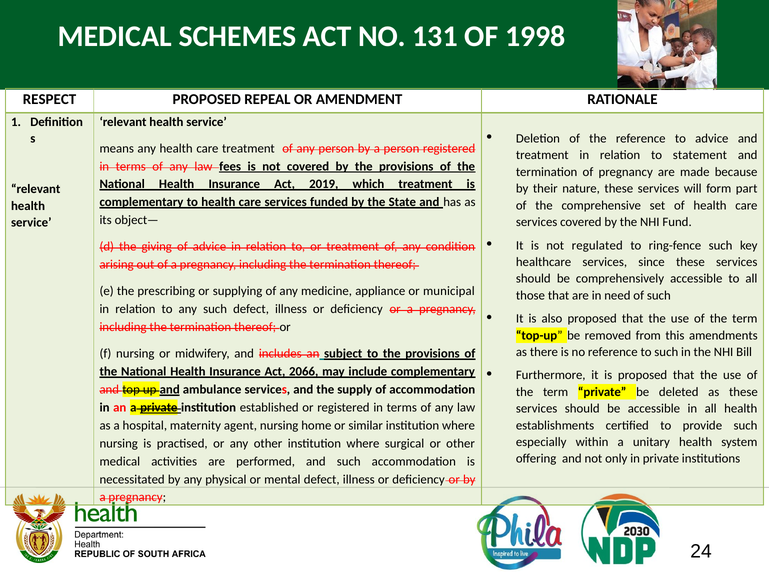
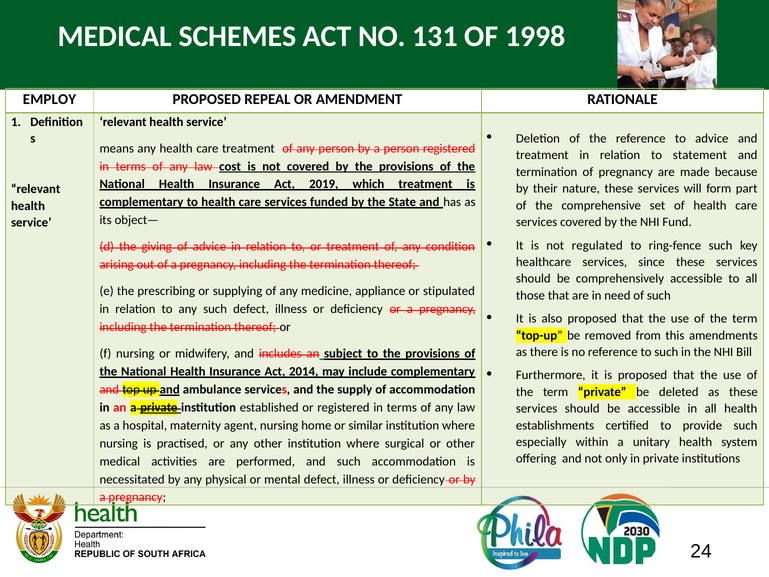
RESPECT: RESPECT -> EMPLOY
fees: fees -> cost
municipal: municipal -> stipulated
2066: 2066 -> 2014
